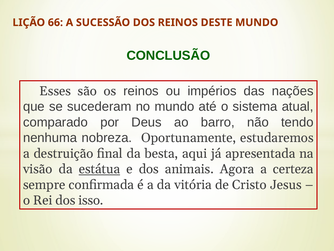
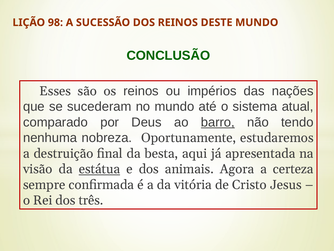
66: 66 -> 98
barro underline: none -> present
isso: isso -> três
